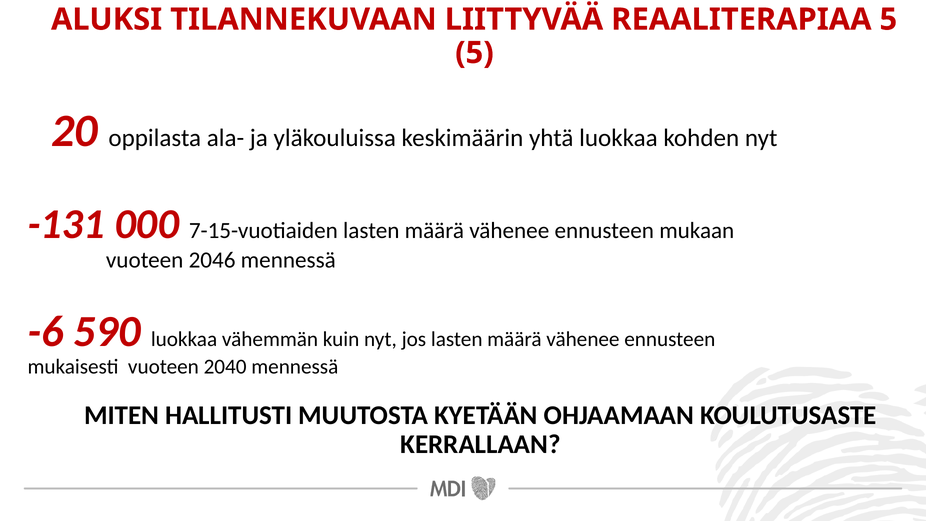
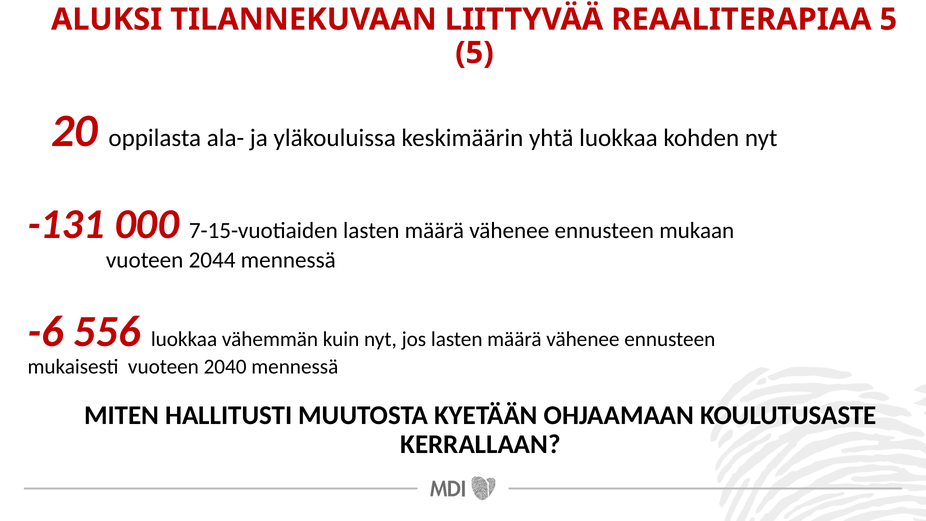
2046: 2046 -> 2044
590: 590 -> 556
